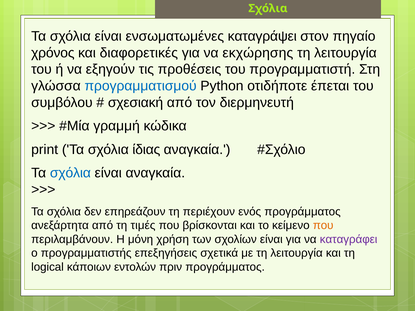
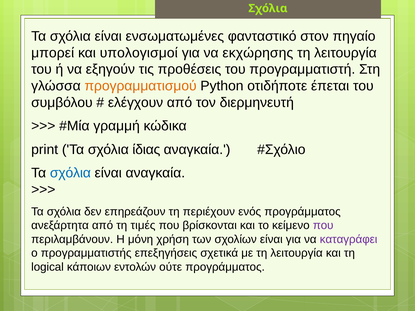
καταγράψει: καταγράψει -> φανταστικό
χρόνος: χρόνος -> μπορεί
διαφορετικές: διαφορετικές -> υπολογισμοί
προγραμματισμού colour: blue -> orange
σχεσιακή: σχεσιακή -> ελέγχουν
που at (323, 226) colour: orange -> purple
πριν: πριν -> ούτε
